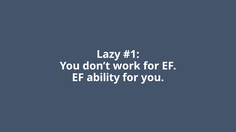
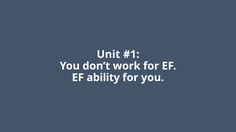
Lazy: Lazy -> Unit
